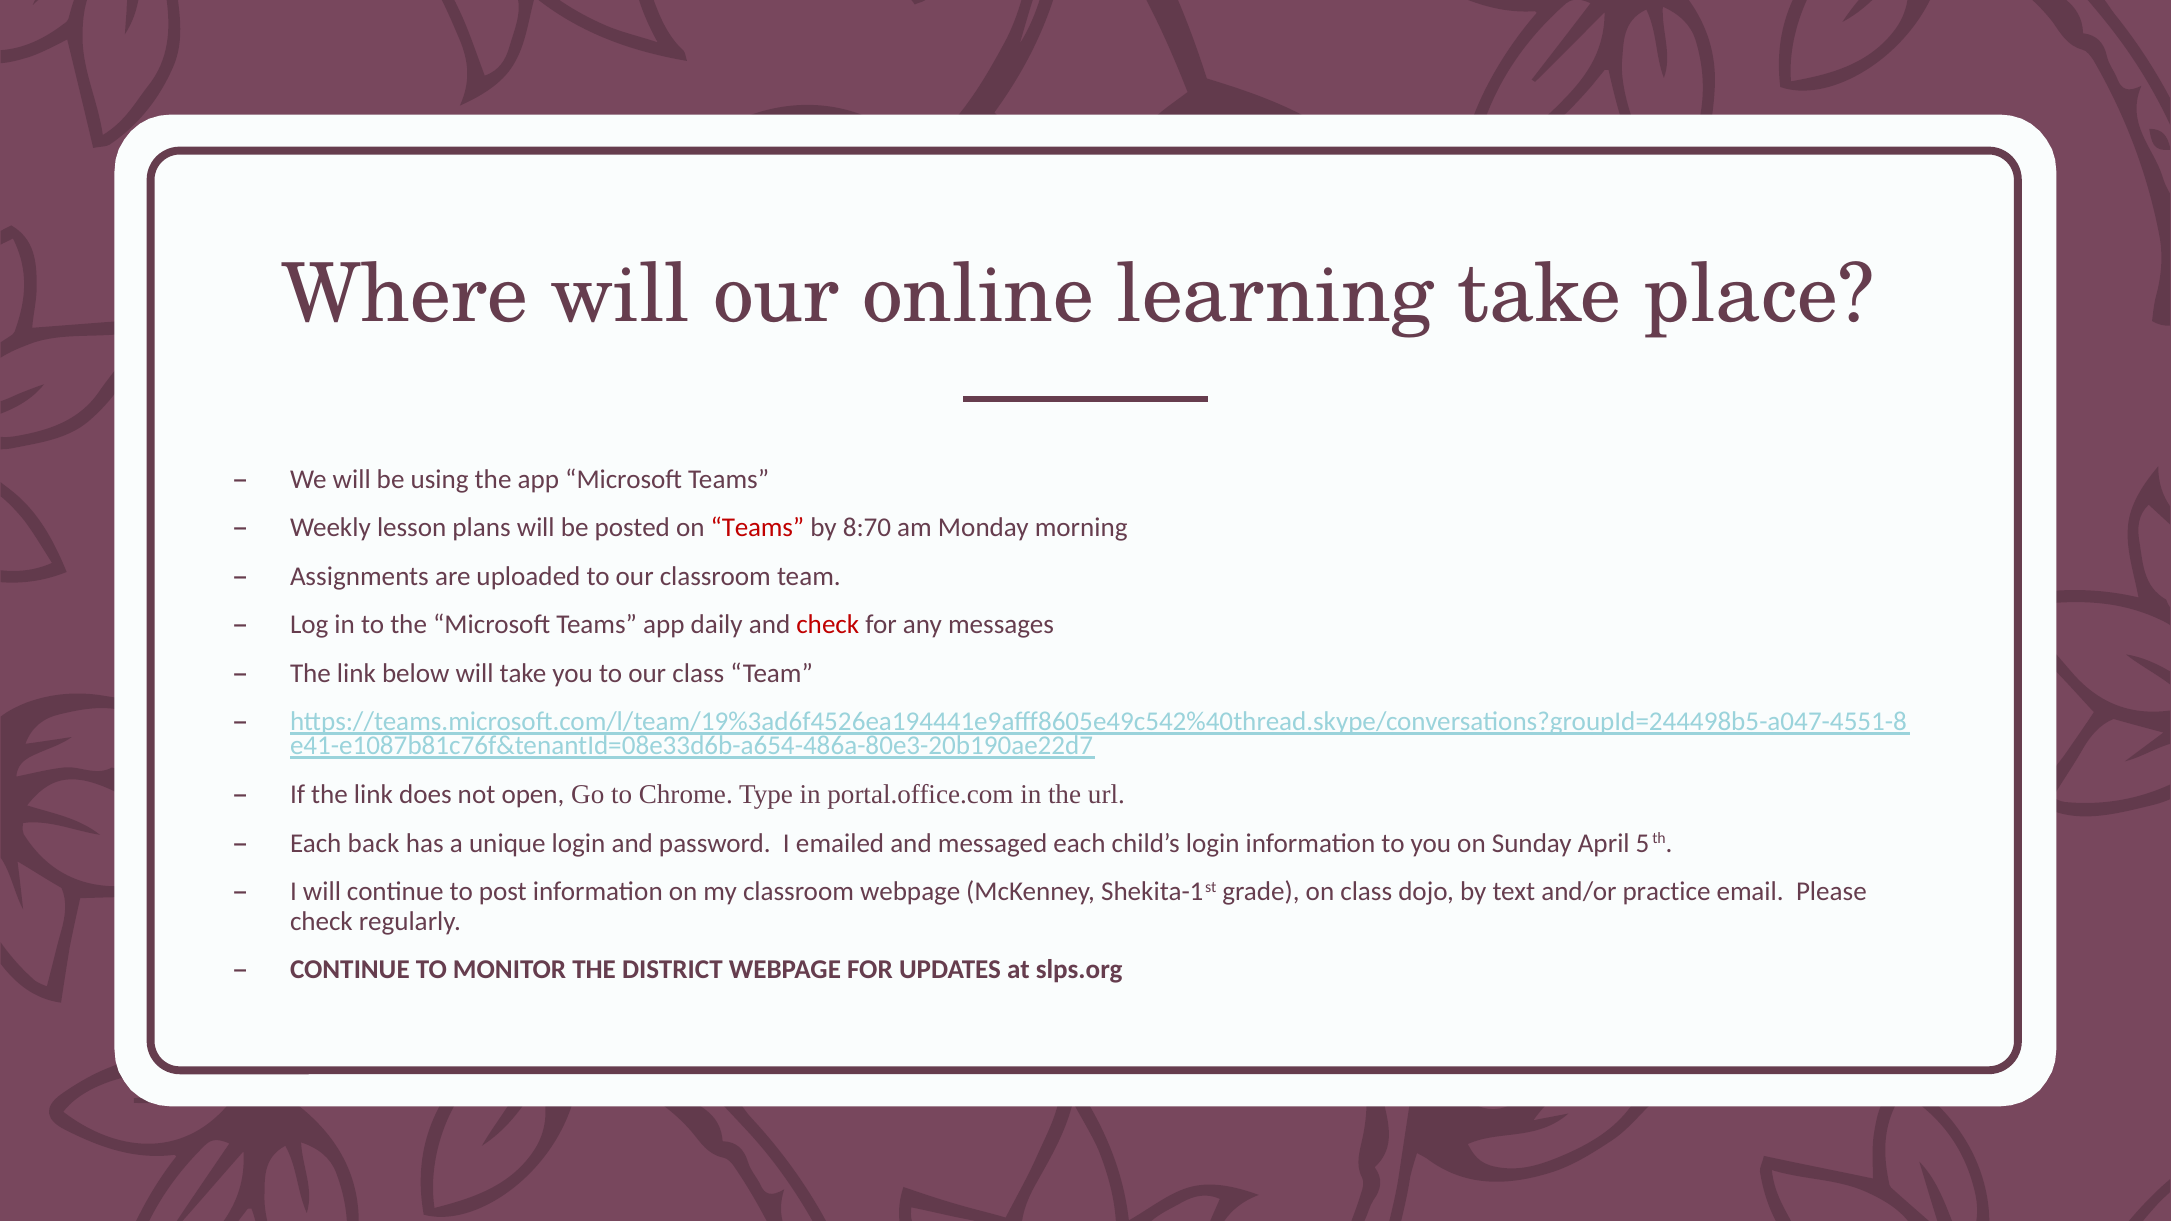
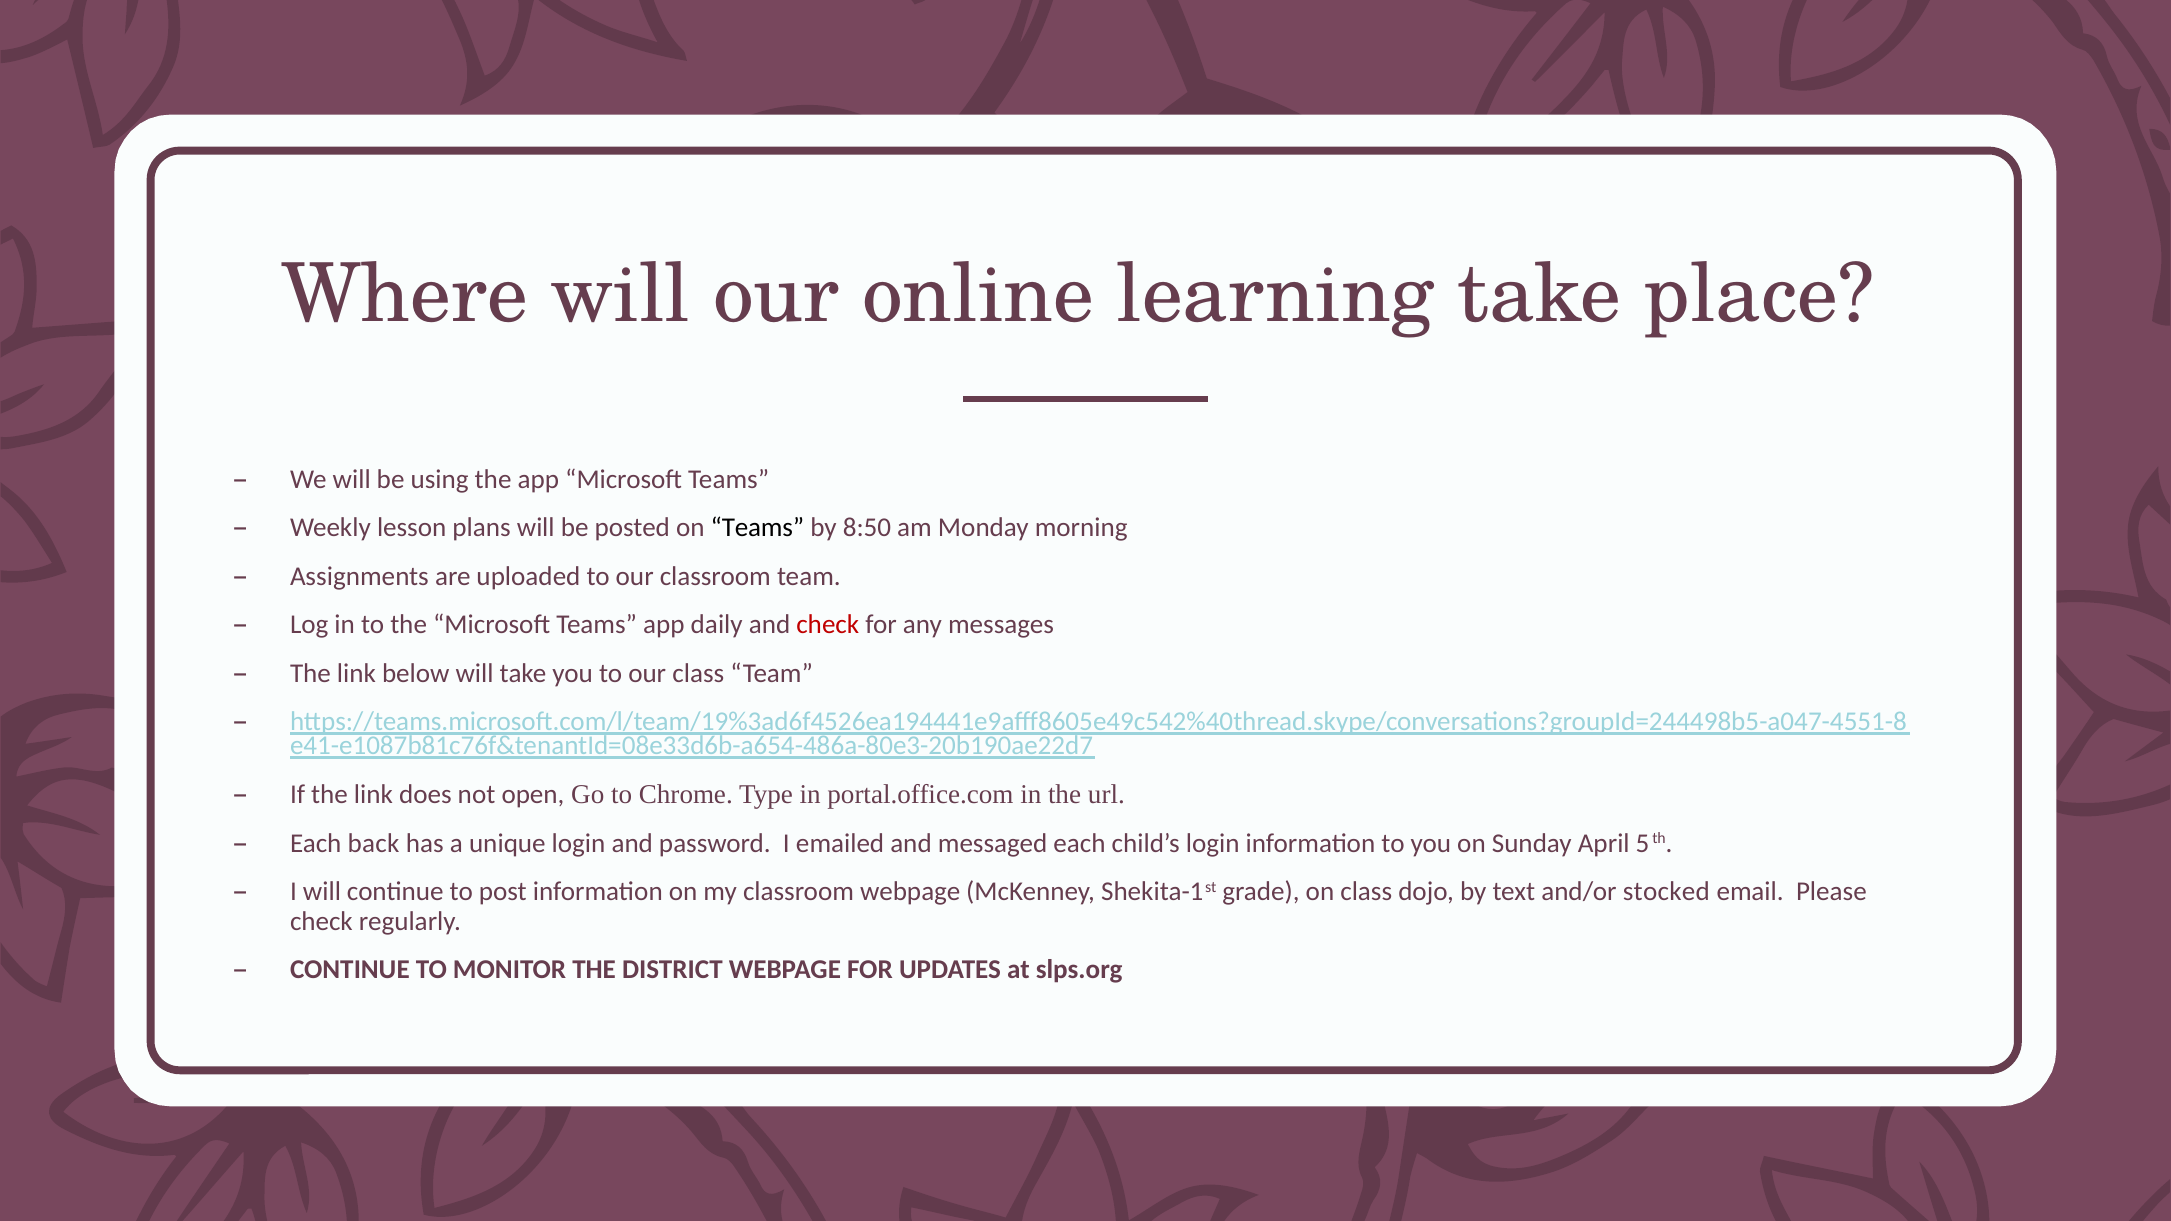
Teams at (757, 528) colour: red -> black
8:70: 8:70 -> 8:50
practice: practice -> stocked
